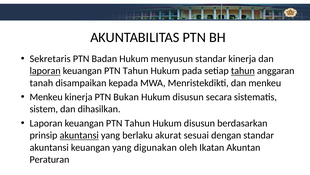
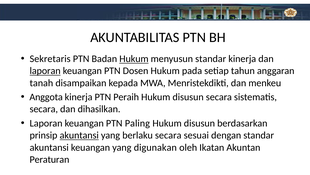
Hukum at (134, 59) underline: none -> present
Tahun at (136, 71): Tahun -> Dosen
tahun at (243, 71) underline: present -> none
Menkeu at (46, 97): Menkeu -> Anggota
Bukan: Bukan -> Peraih
sistem at (44, 109): sistem -> secara
Tahun at (137, 123): Tahun -> Paling
berlaku akurat: akurat -> secara
